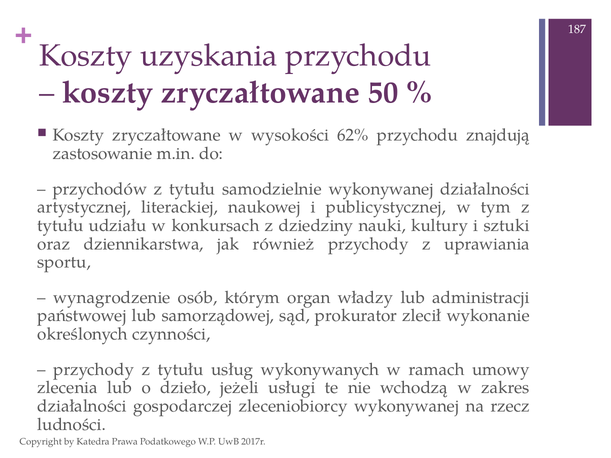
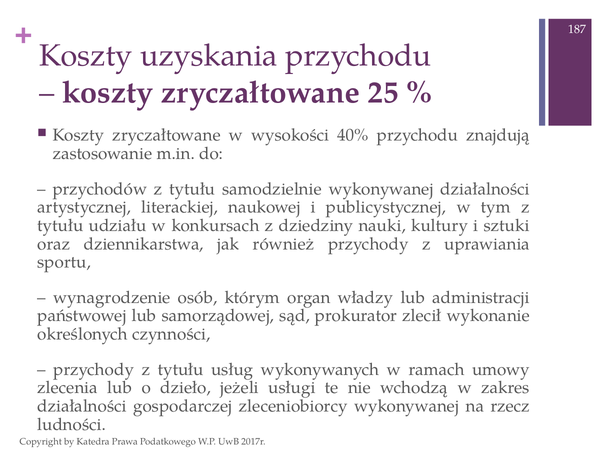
50: 50 -> 25
62%: 62% -> 40%
